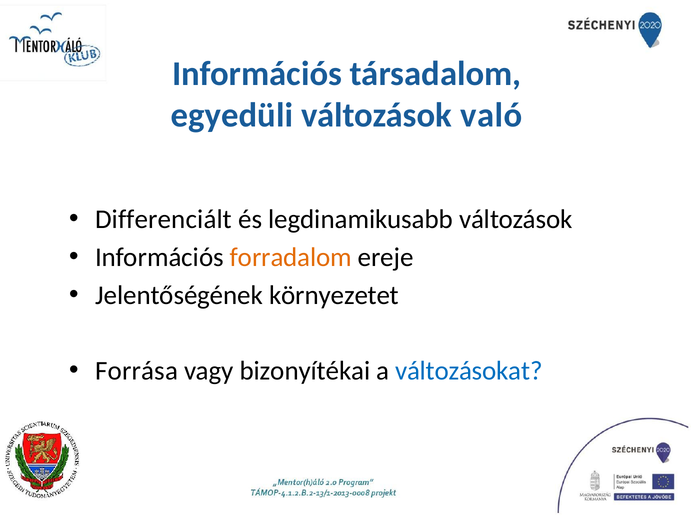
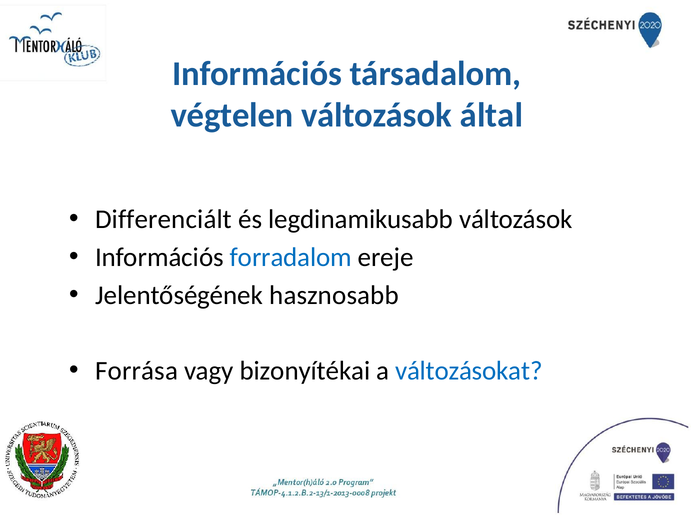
egyedüli: egyedüli -> végtelen
való: való -> által
forradalom colour: orange -> blue
környezetet: környezetet -> hasznosabb
